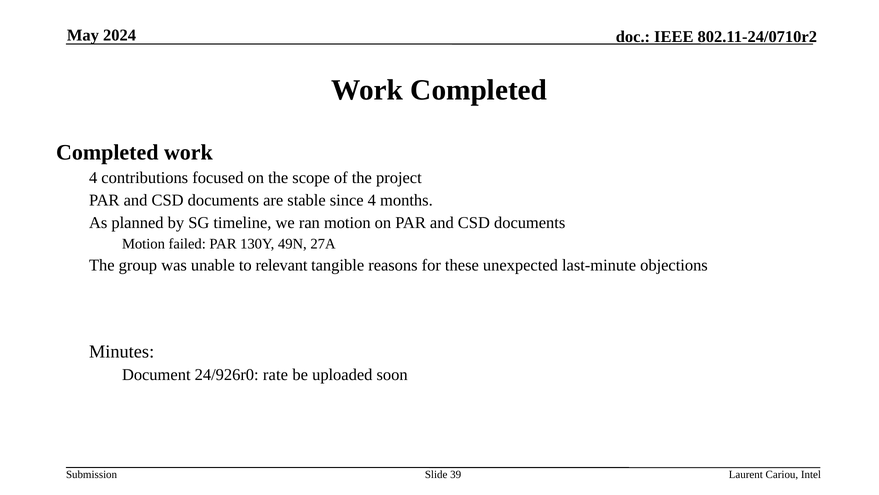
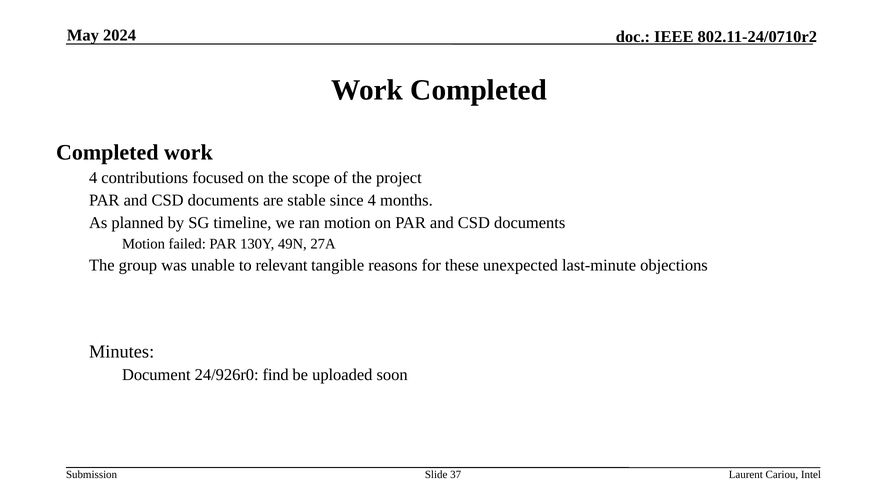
rate: rate -> find
39: 39 -> 37
